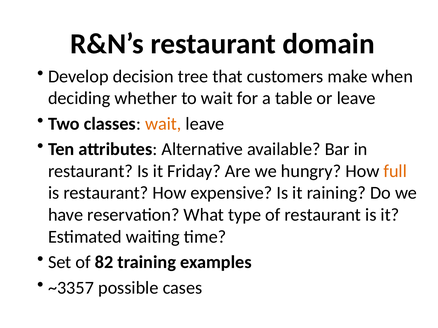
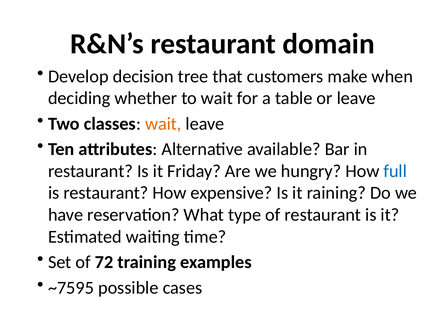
full colour: orange -> blue
82: 82 -> 72
~3357: ~3357 -> ~7595
